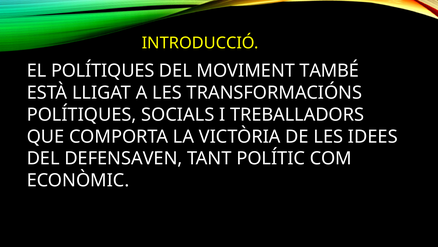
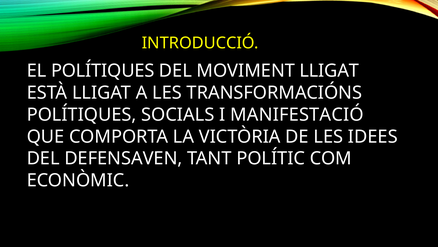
MOVIMENT TAMBÉ: TAMBÉ -> LLIGAT
TREBALLADORS: TREBALLADORS -> MANIFESTACIÓ
